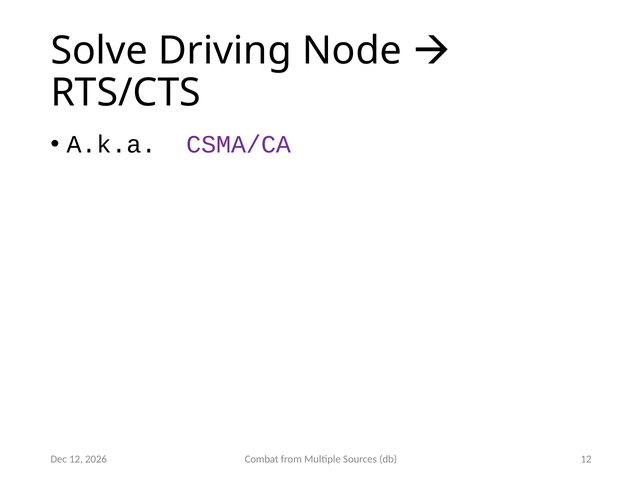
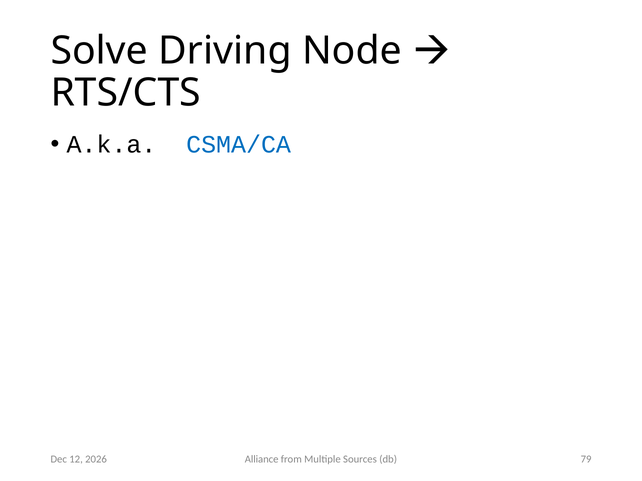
CSMA/CA colour: purple -> blue
Combat: Combat -> Alliance
db 12: 12 -> 79
